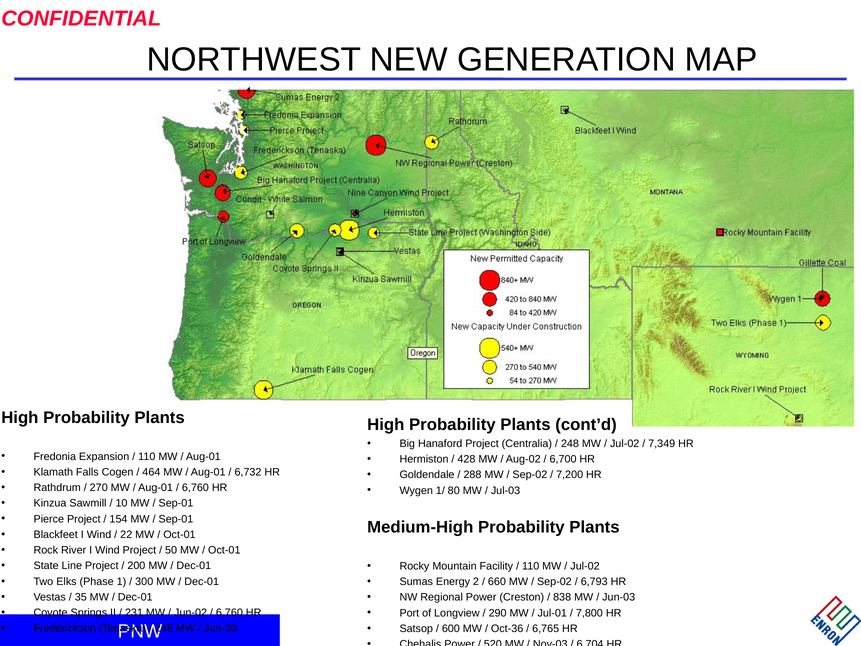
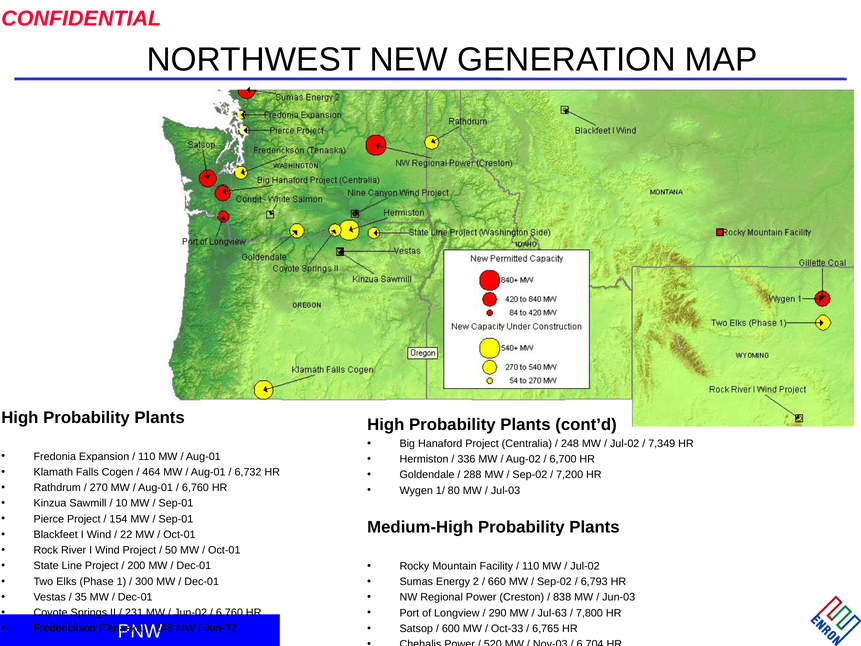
428: 428 -> 336
Jul-01: Jul-01 -> Jul-63
Jun-30: Jun-30 -> Jun-72
Oct-36: Oct-36 -> Oct-33
